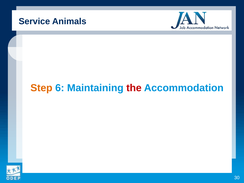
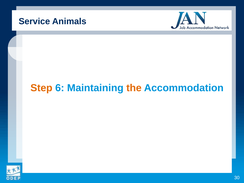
the colour: red -> orange
